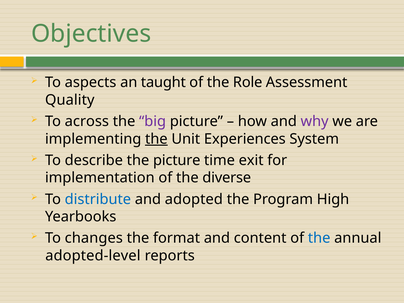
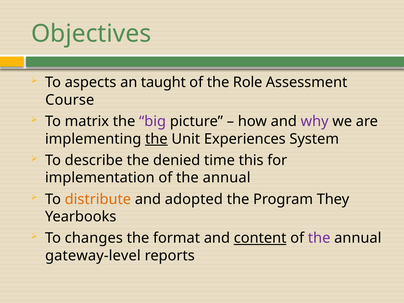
Quality: Quality -> Course
across: across -> matrix
the picture: picture -> denied
exit: exit -> this
implementation of the diverse: diverse -> annual
distribute colour: blue -> orange
High: High -> They
content underline: none -> present
the at (319, 238) colour: blue -> purple
adopted-level: adopted-level -> gateway-level
